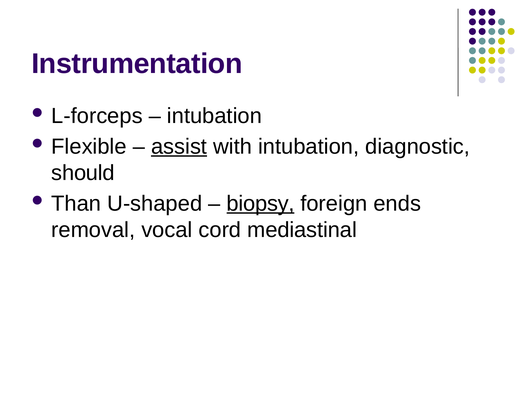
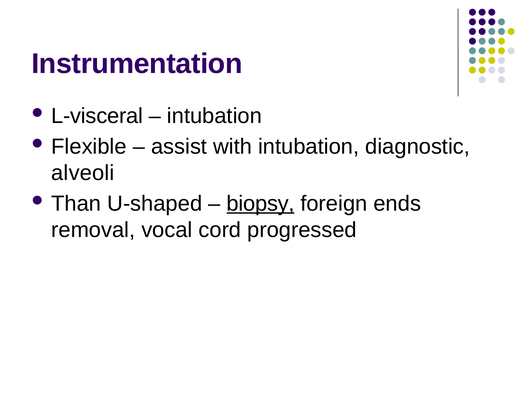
L-forceps: L-forceps -> L-visceral
assist underline: present -> none
should: should -> alveoli
mediastinal: mediastinal -> progressed
